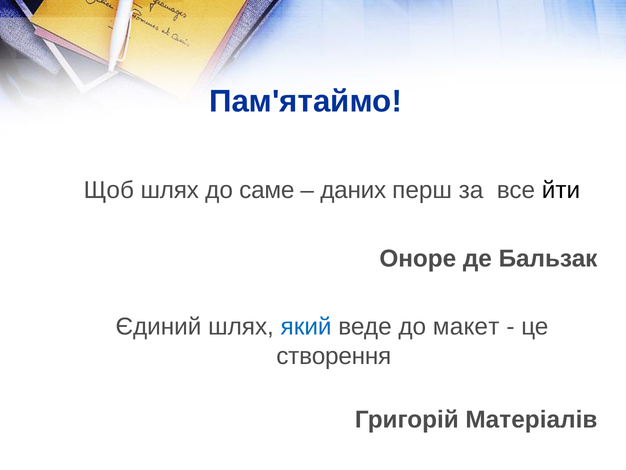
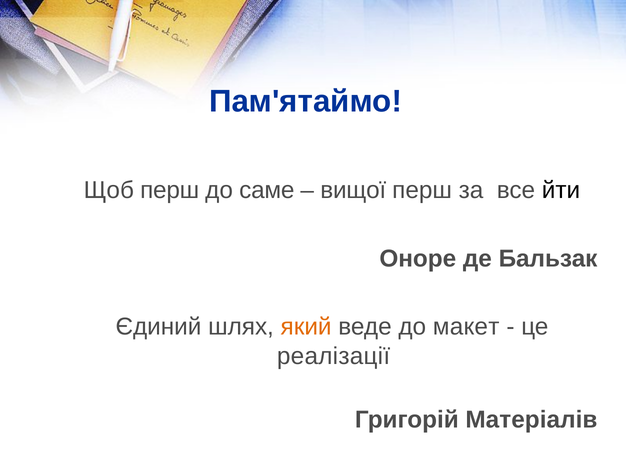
Щоб шлях: шлях -> перш
даних: даних -> вищої
який colour: blue -> orange
створення: створення -> реалізації
